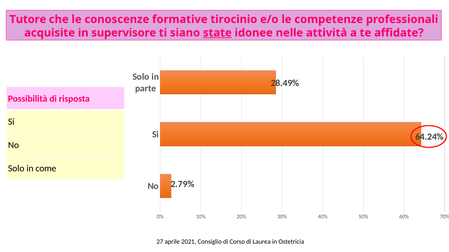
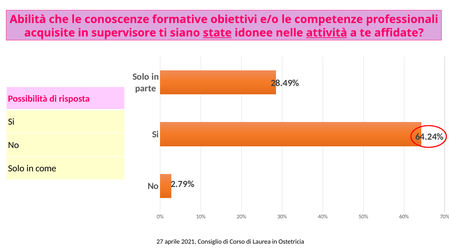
Tutore: Tutore -> Abilità
tirocinio: tirocinio -> obiettivi
attività underline: none -> present
